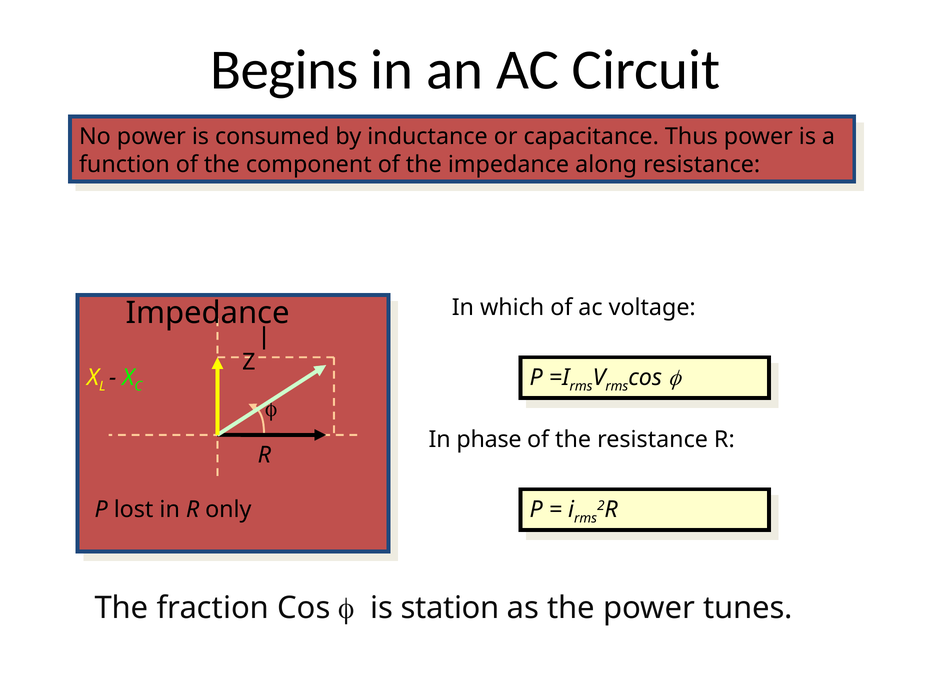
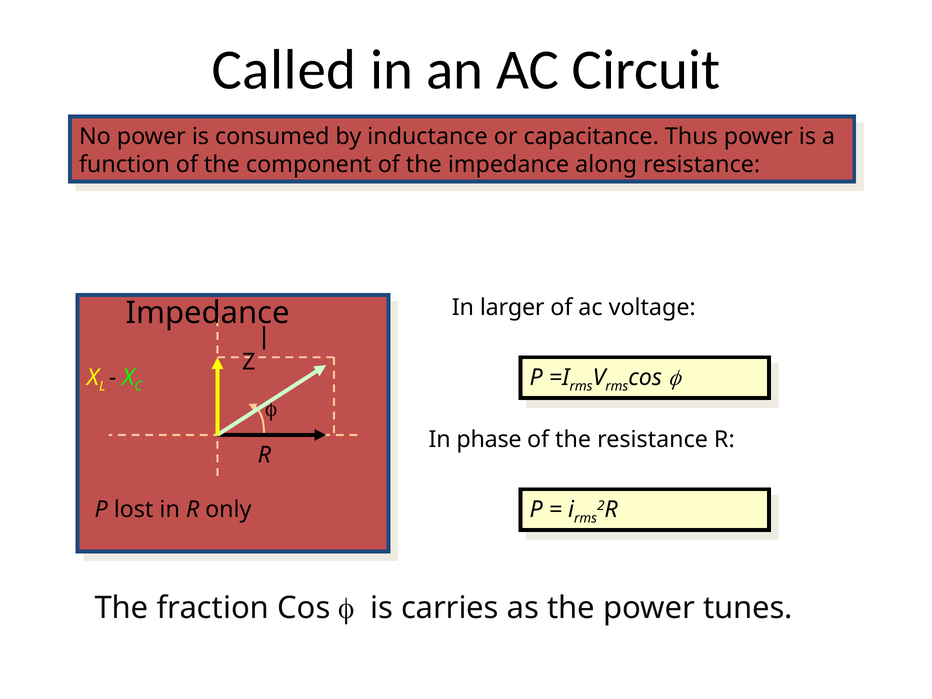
Begins: Begins -> Called
which: which -> larger
station: station -> carries
